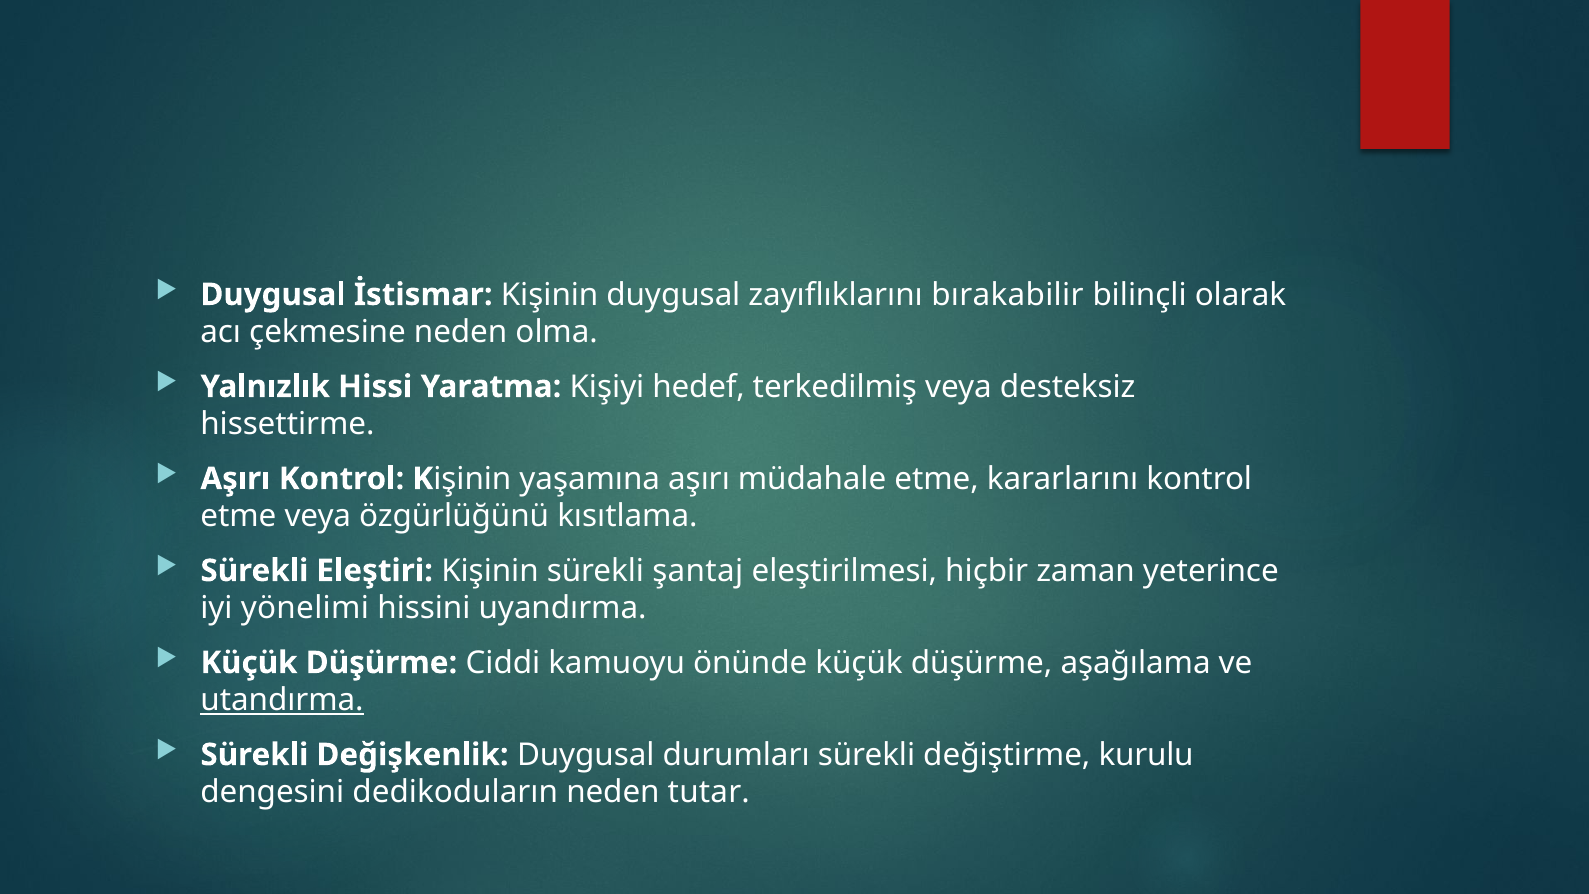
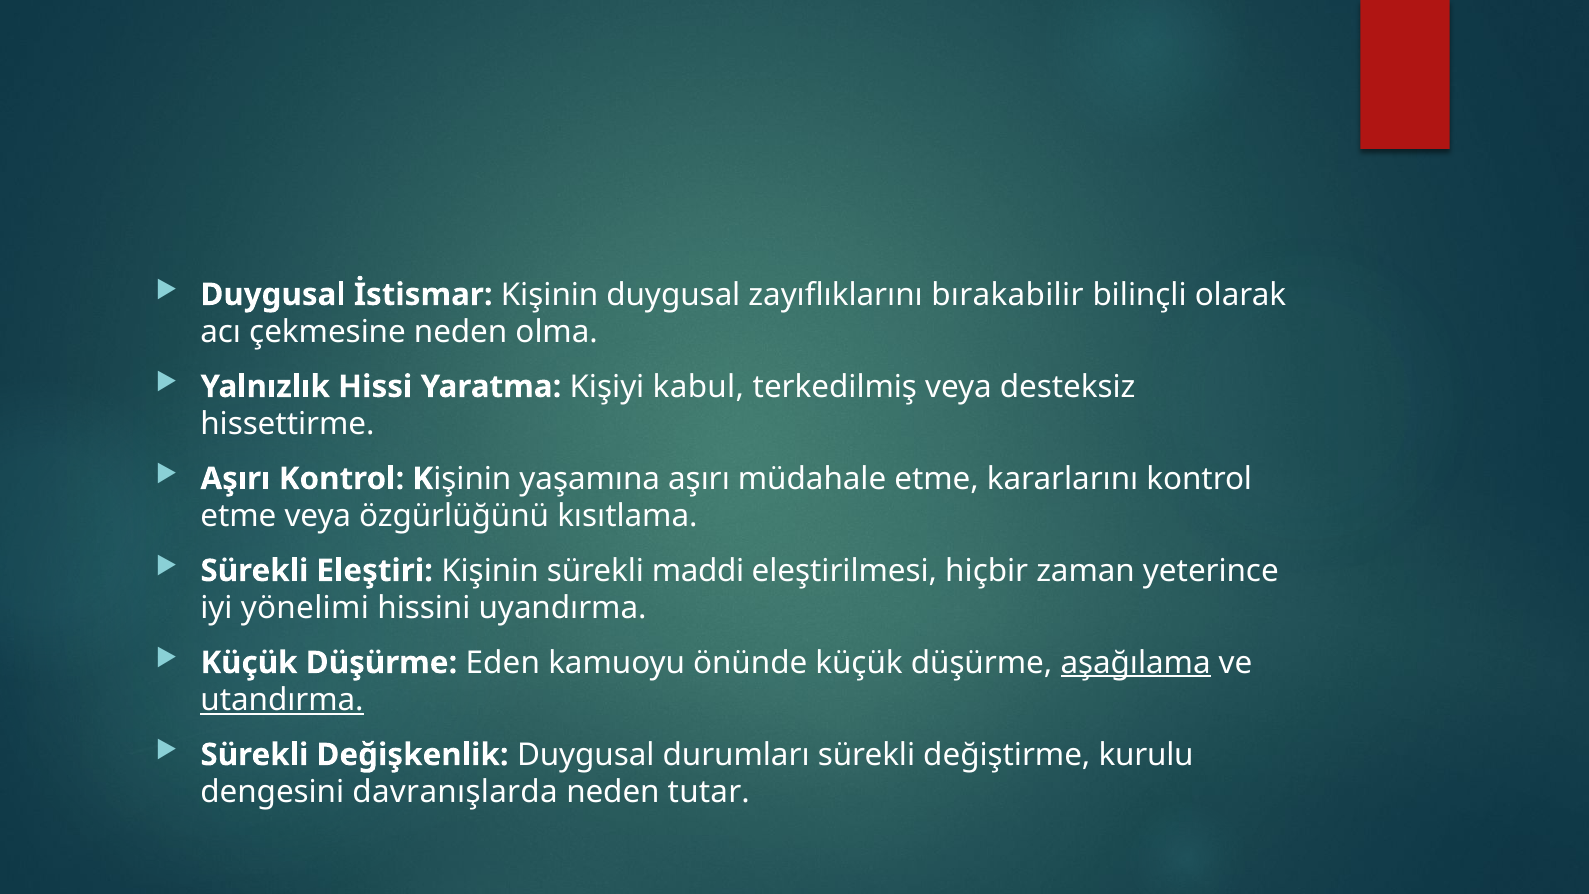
hedef: hedef -> kabul
şantaj: şantaj -> maddi
Ciddi: Ciddi -> Eden
aşağılama underline: none -> present
dedikoduların: dedikoduların -> davranışlarda
